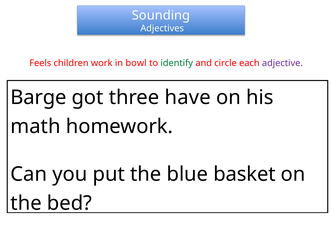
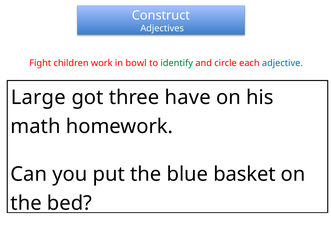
Sounding: Sounding -> Construct
Feels: Feels -> Fight
adjective colour: purple -> blue
Barge: Barge -> Large
